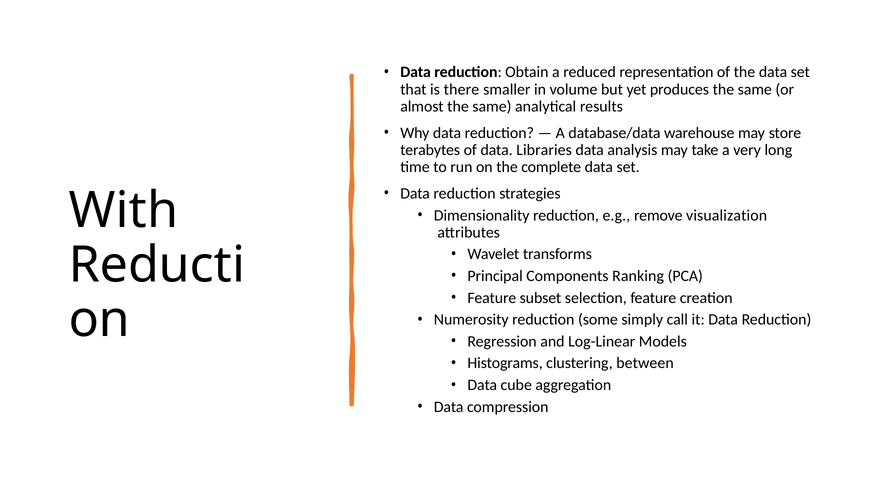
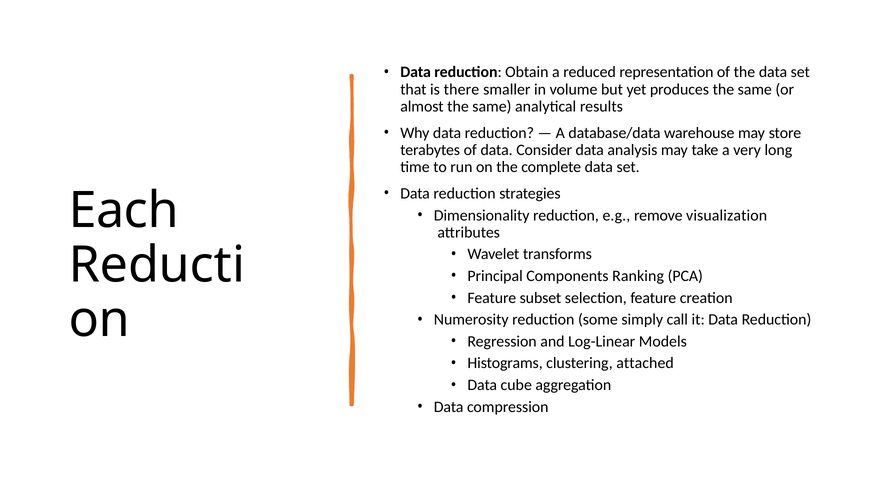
Libraries: Libraries -> Consider
With: With -> Each
between: between -> attached
